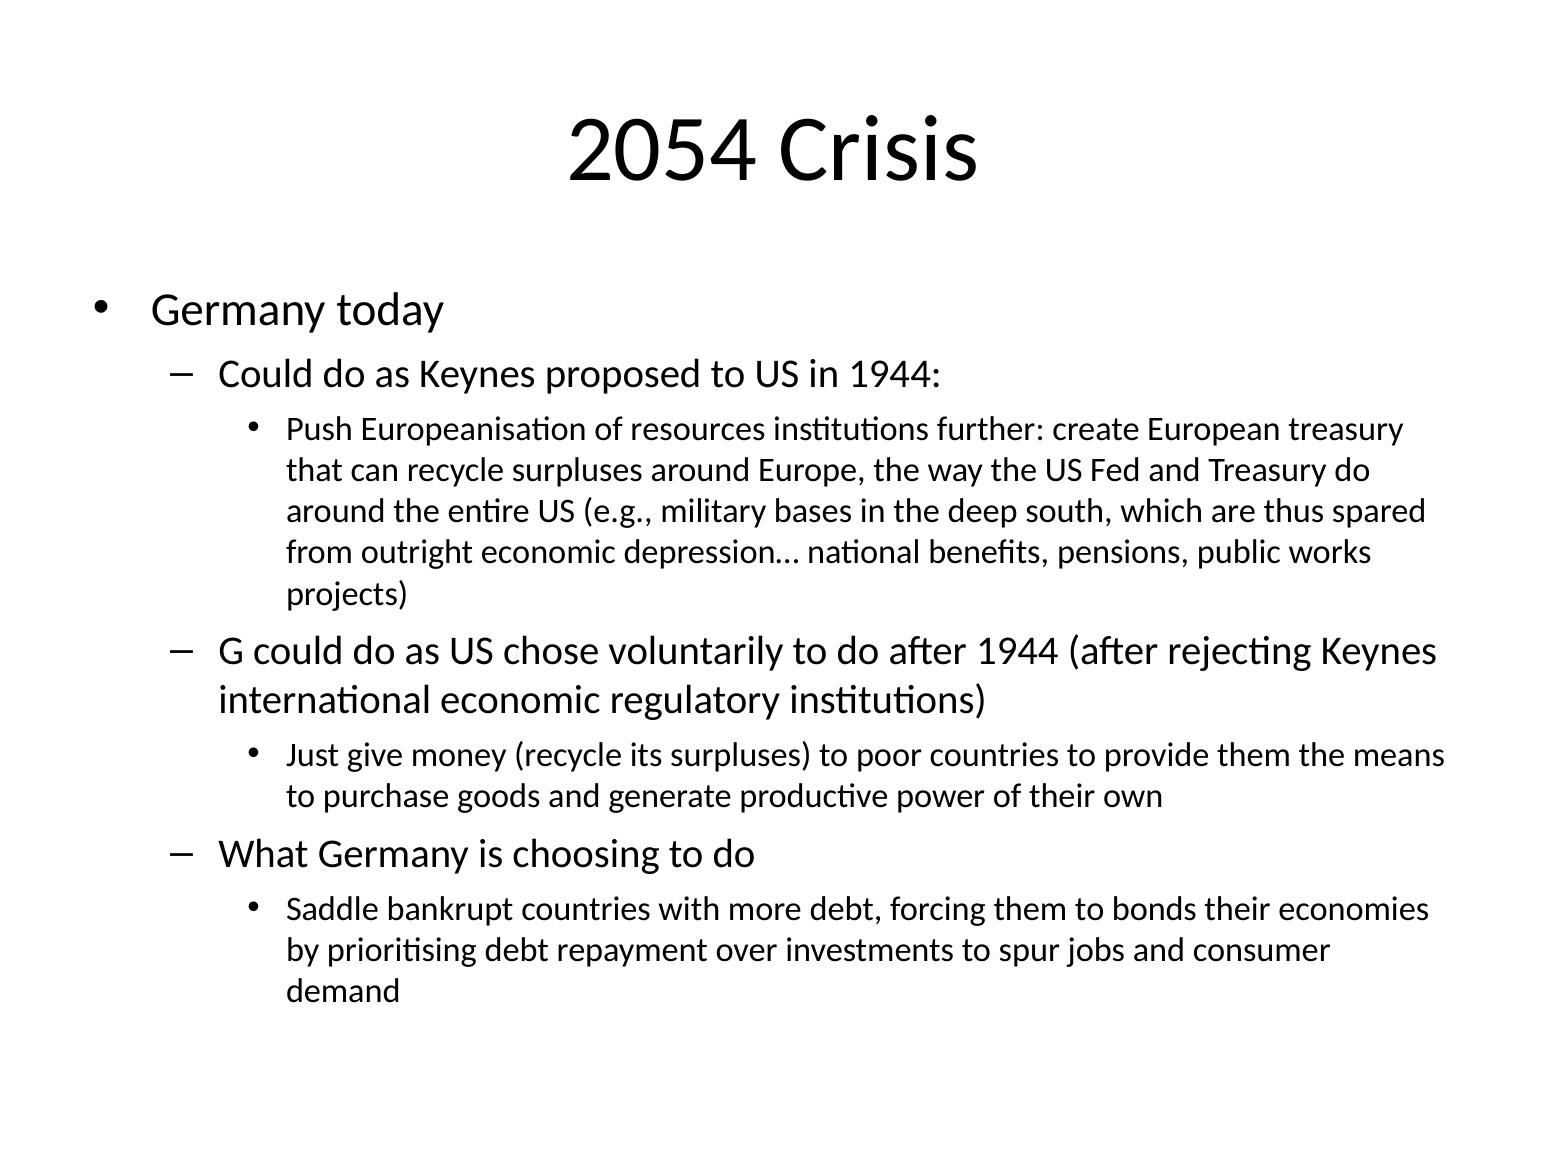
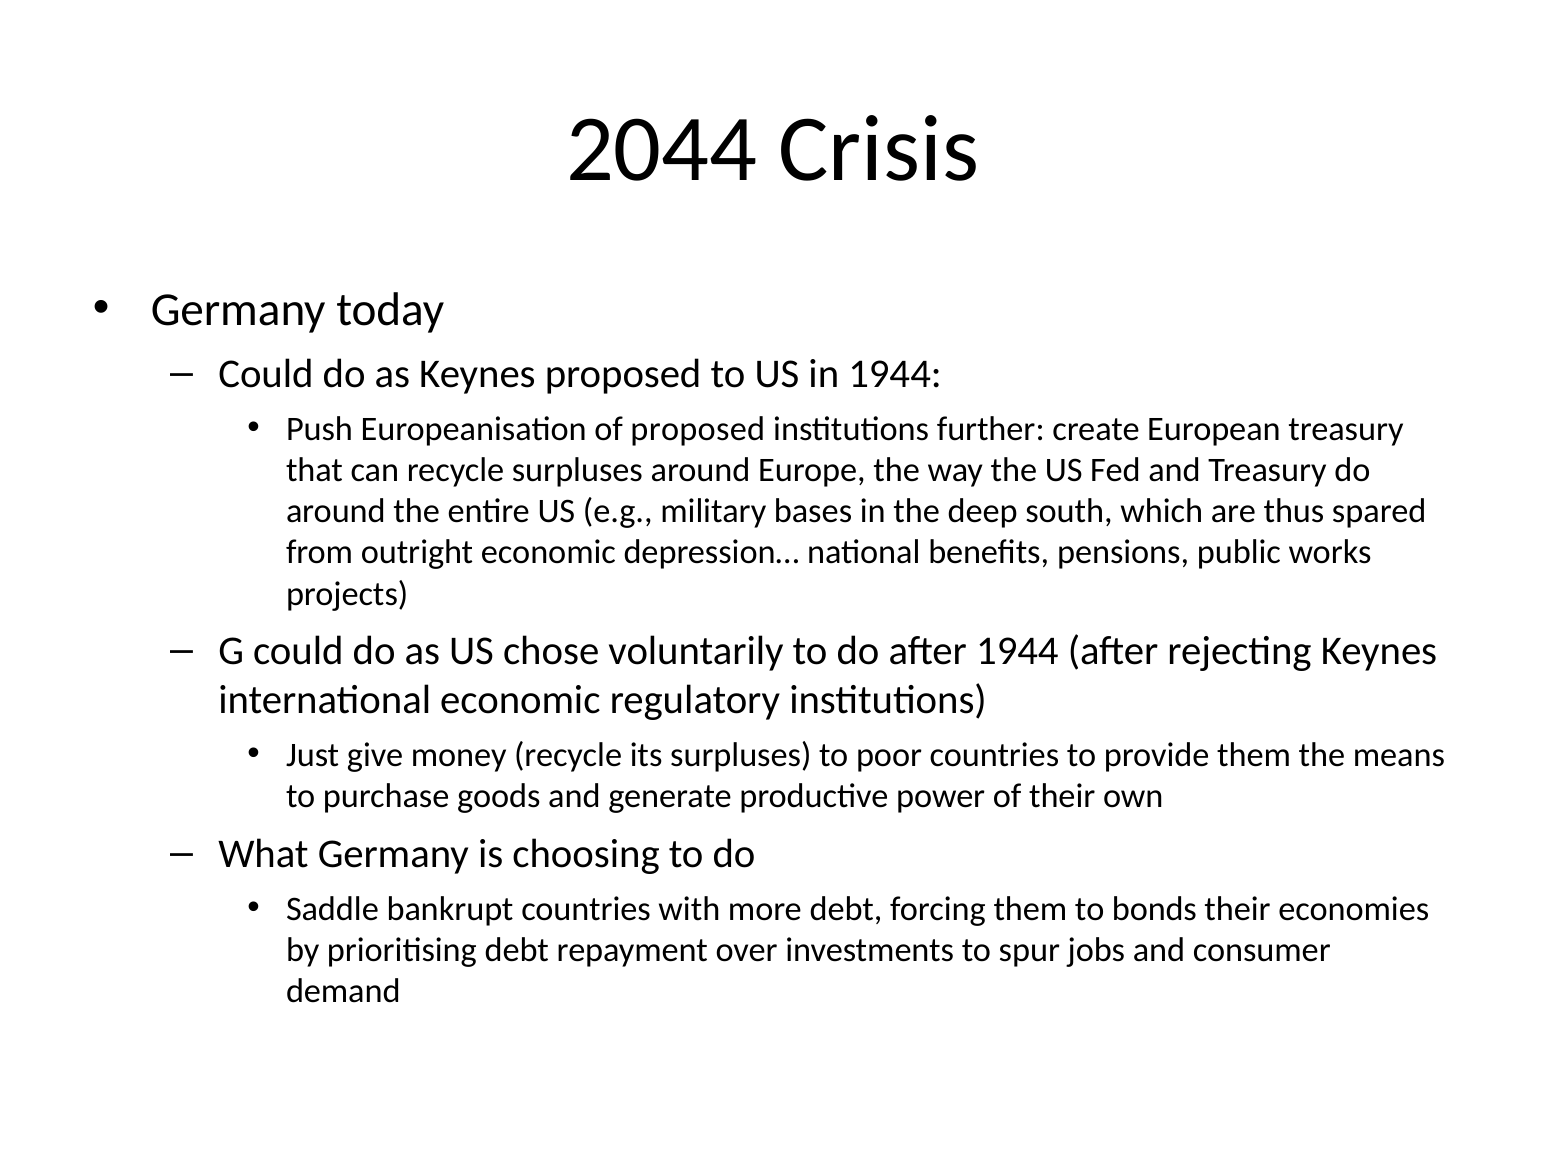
2054: 2054 -> 2044
of resources: resources -> proposed
